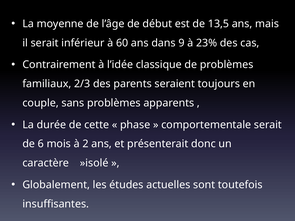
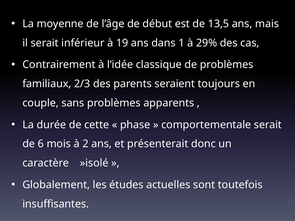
60: 60 -> 19
9: 9 -> 1
23%: 23% -> 29%
